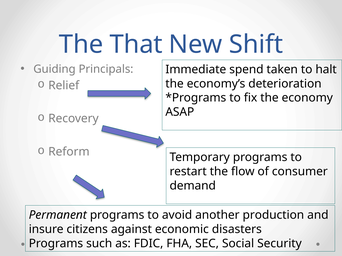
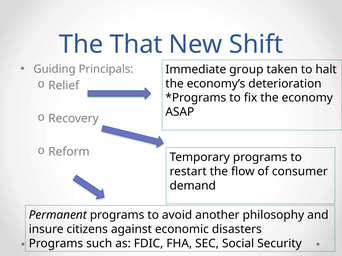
spend: spend -> group
production: production -> philosophy
